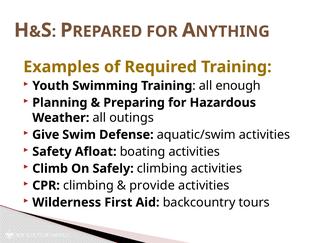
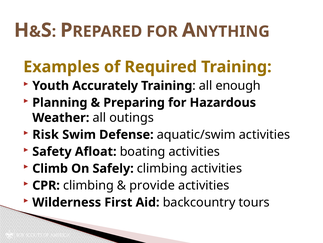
Swimming: Swimming -> Accurately
Give: Give -> Risk
